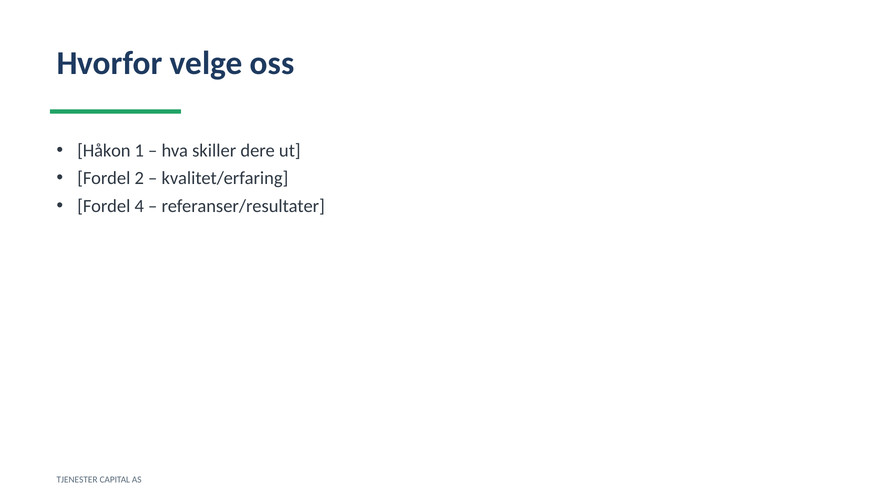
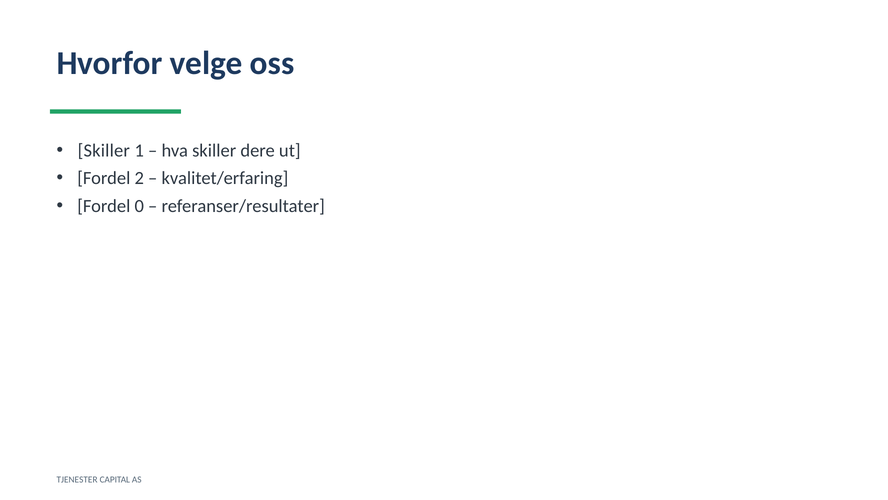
Håkon at (104, 150): Håkon -> Skiller
4: 4 -> 0
